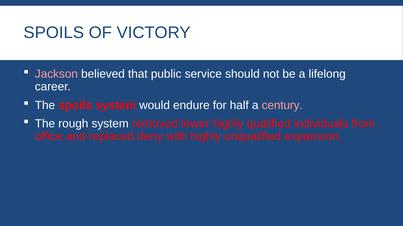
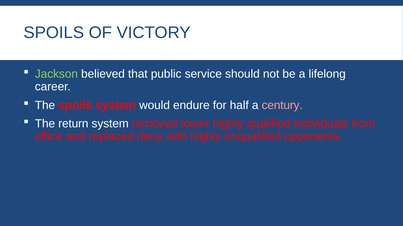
Jackson colour: pink -> light green
rough: rough -> return
expansion: expansion -> opponents
